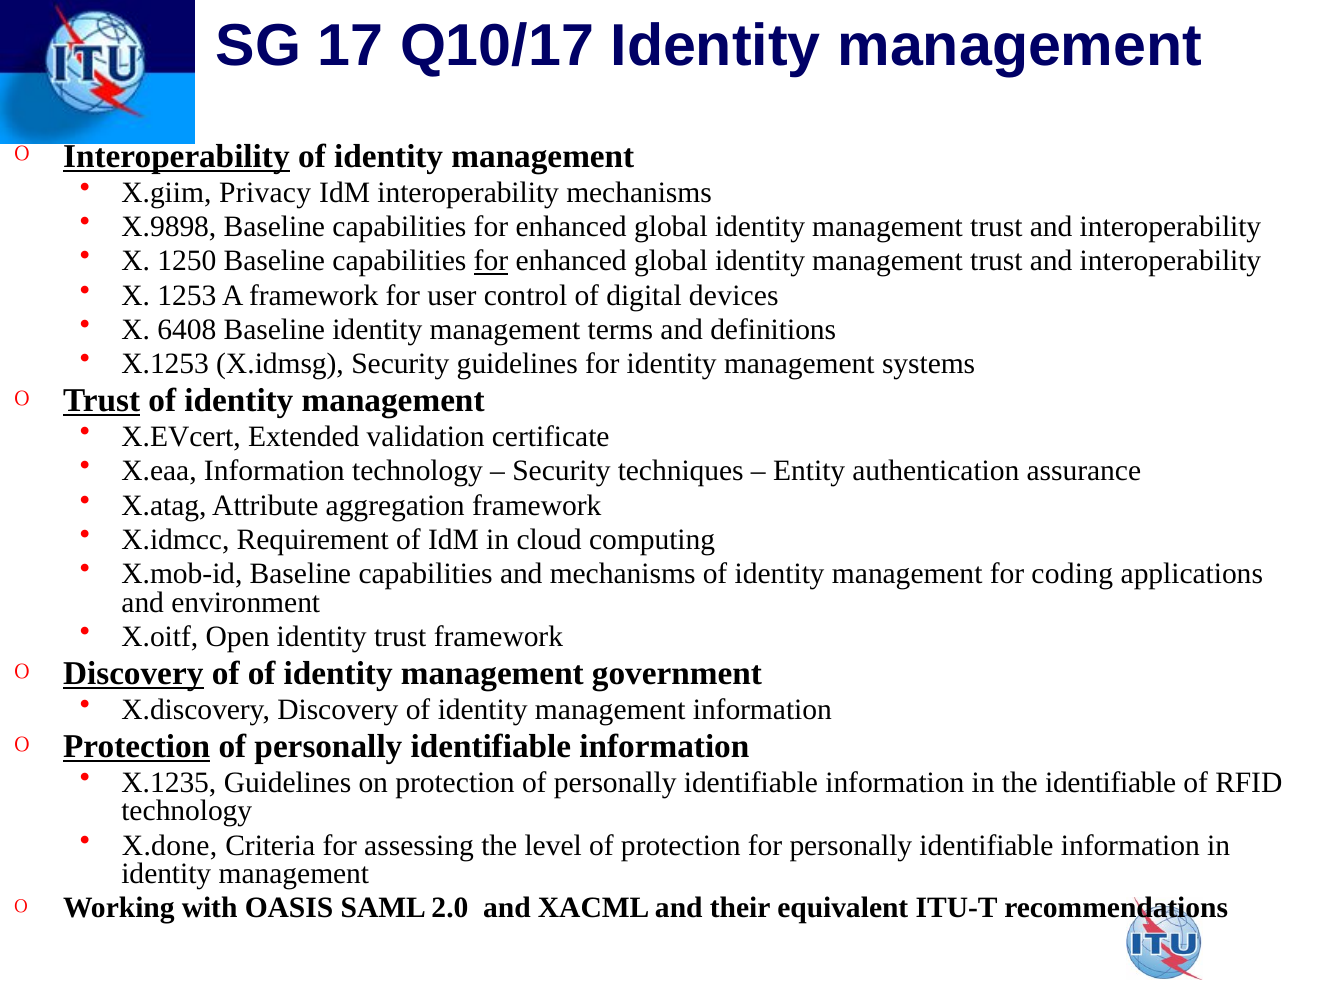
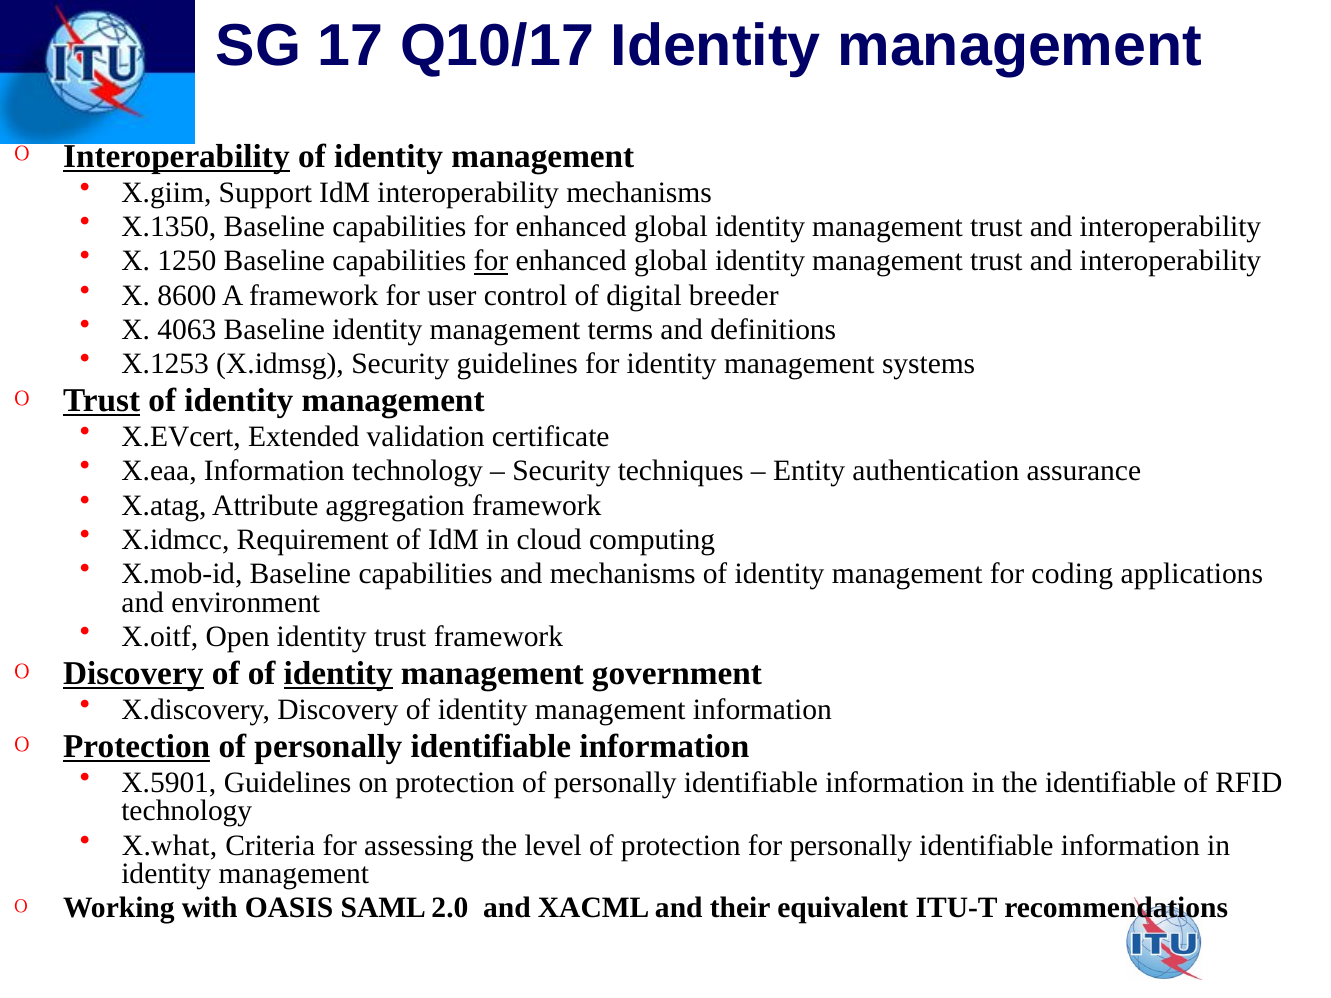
Privacy: Privacy -> Support
X.9898: X.9898 -> X.1350
1253: 1253 -> 8600
devices: devices -> breeder
6408: 6408 -> 4063
identity at (338, 674) underline: none -> present
X.1235: X.1235 -> X.5901
X.done: X.done -> X.what
